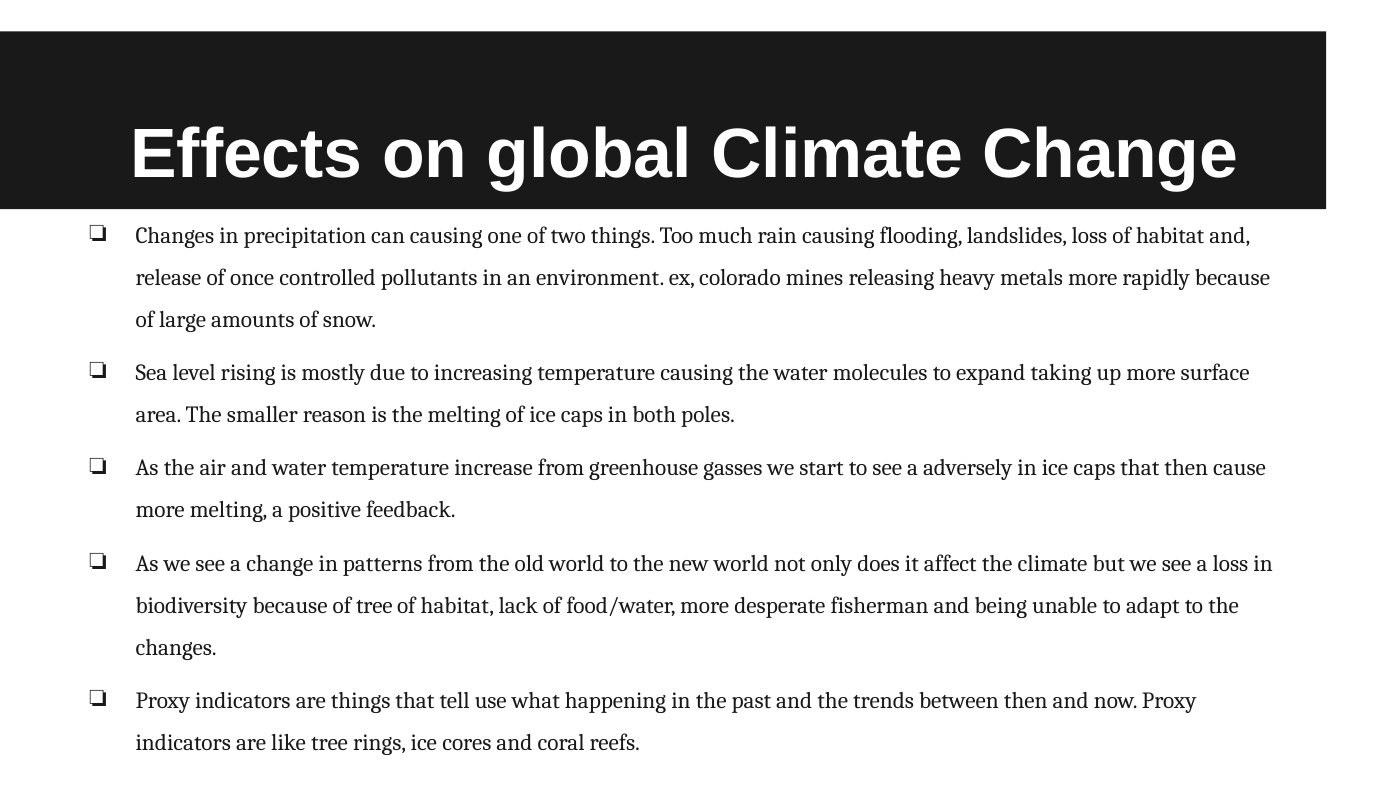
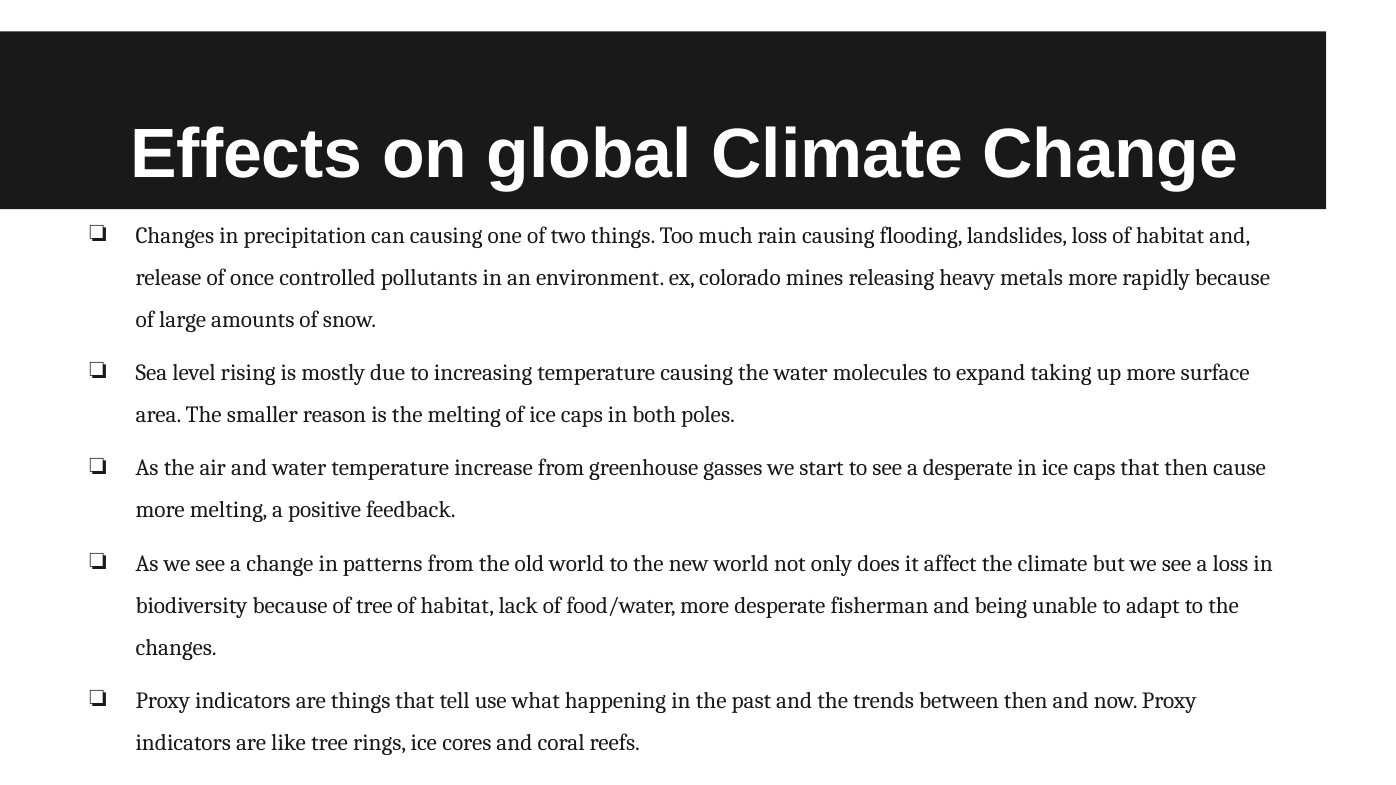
a adversely: adversely -> desperate
